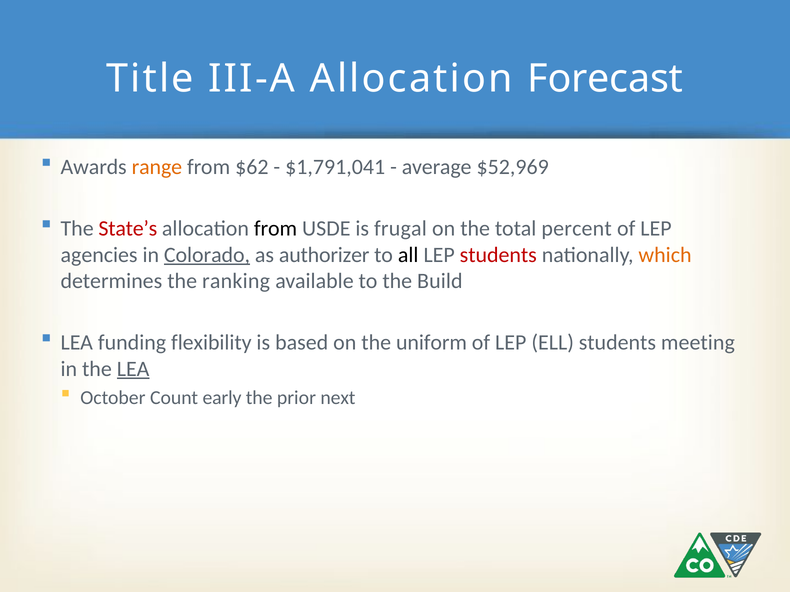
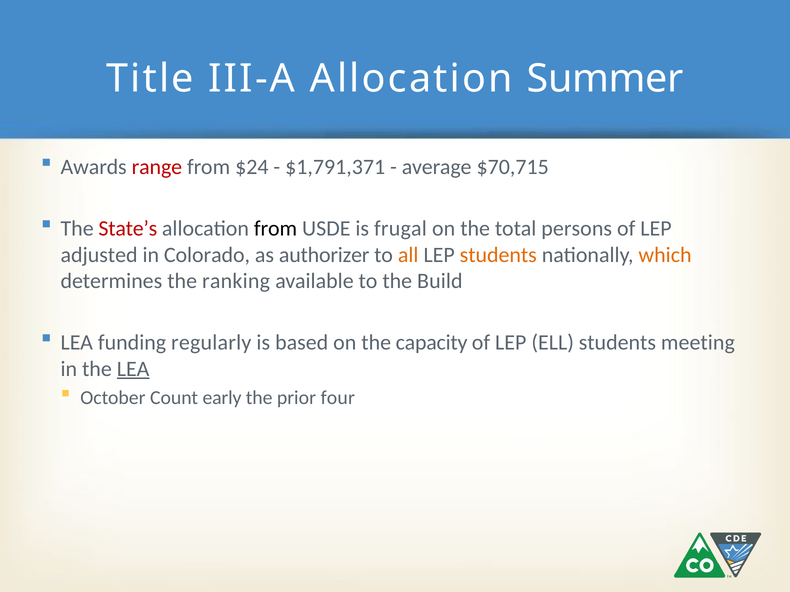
Forecast: Forecast -> Summer
range colour: orange -> red
$62: $62 -> $24
$1,791,041: $1,791,041 -> $1,791,371
$52,969: $52,969 -> $70,715
percent: percent -> persons
agencies: agencies -> adjusted
Colorado underline: present -> none
all colour: black -> orange
students at (498, 255) colour: red -> orange
flexibility: flexibility -> regularly
uniform: uniform -> capacity
next: next -> four
